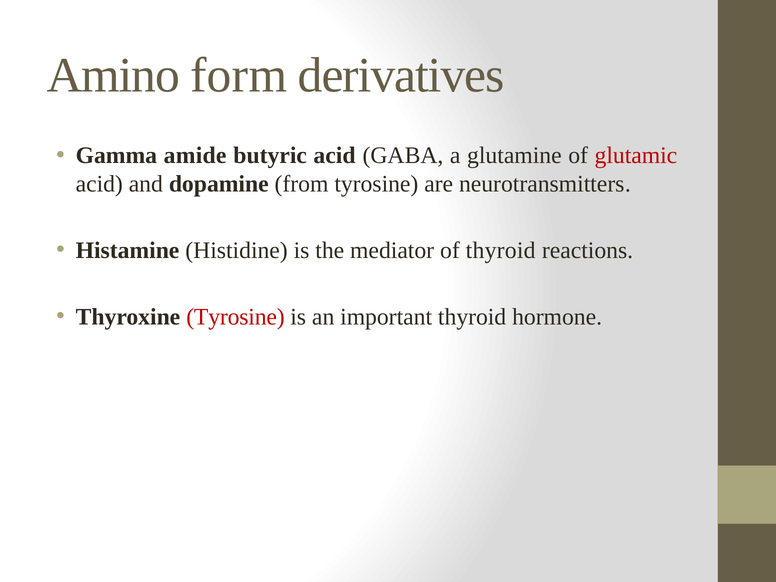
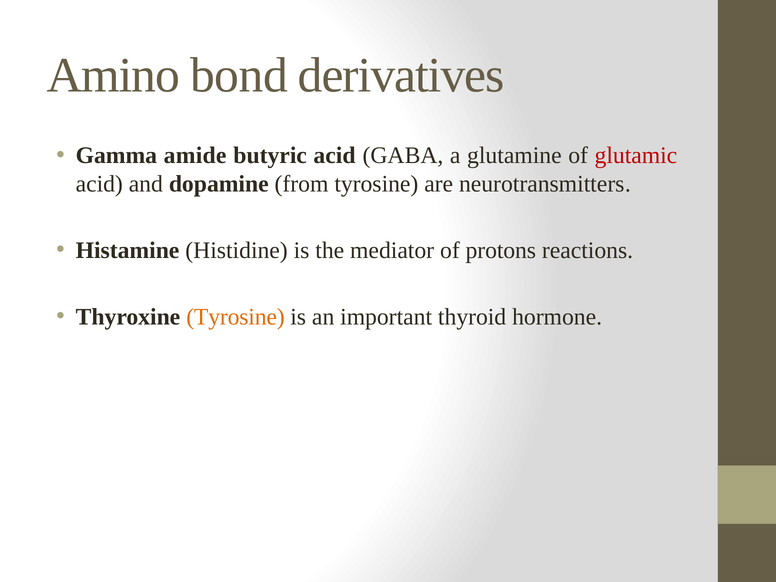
form: form -> bond
of thyroid: thyroid -> protons
Tyrosine at (235, 317) colour: red -> orange
